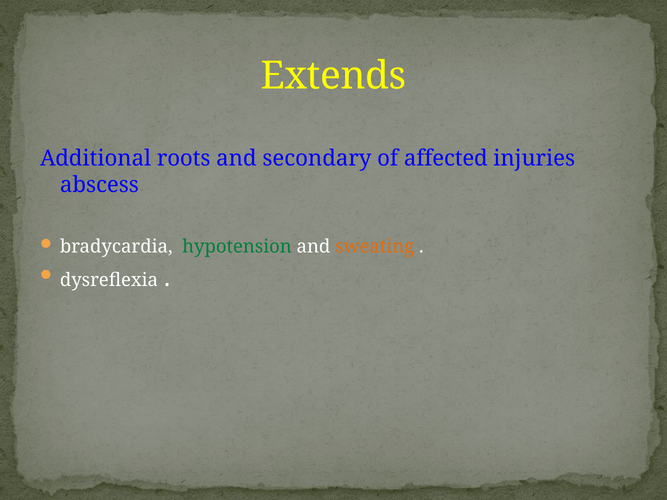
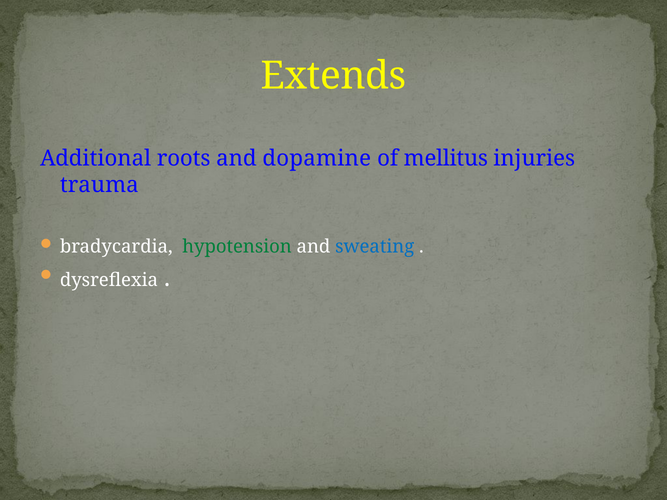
secondary: secondary -> dopamine
affected: affected -> mellitus
abscess: abscess -> trauma
sweating colour: orange -> blue
